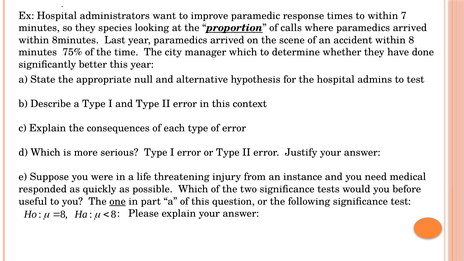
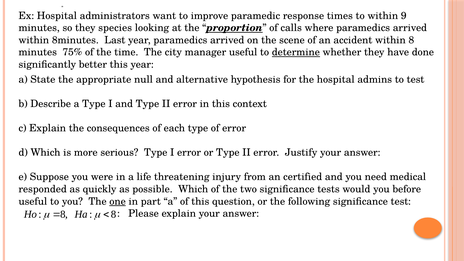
7: 7 -> 9
manager which: which -> useful
determine underline: none -> present
instance: instance -> certified
